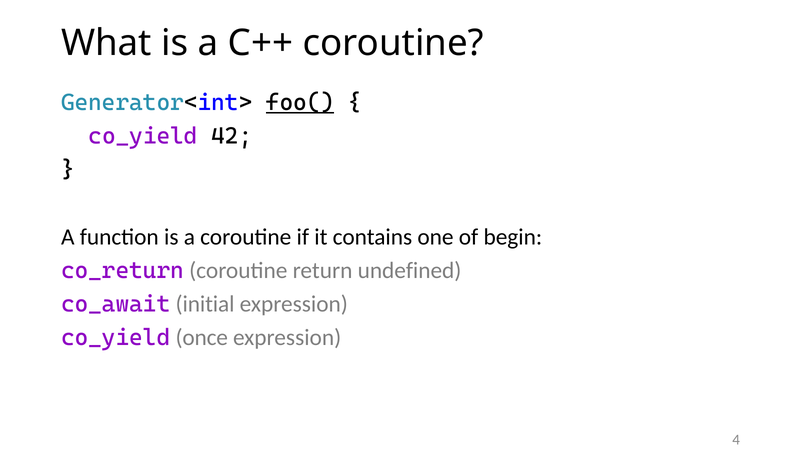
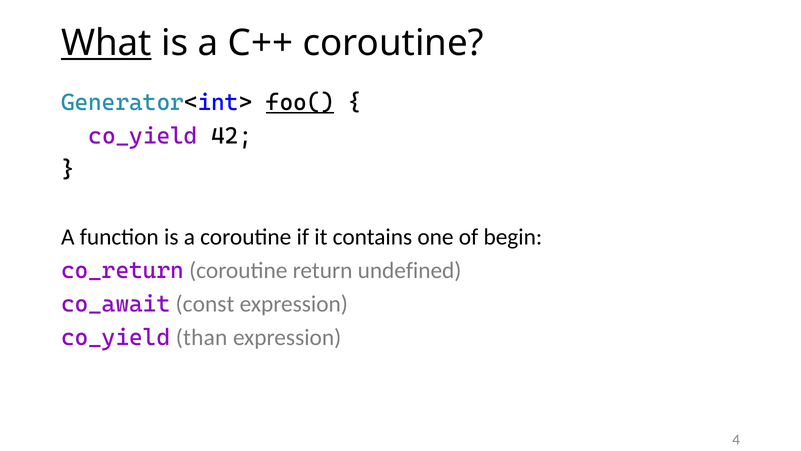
What underline: none -> present
initial: initial -> const
once: once -> than
